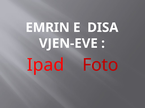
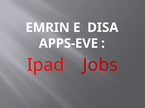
VJEN-EVE: VJEN-EVE -> APPS-EVE
Foto: Foto -> Jobs
